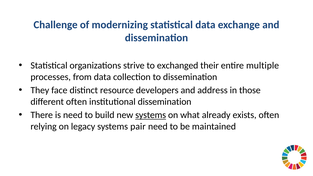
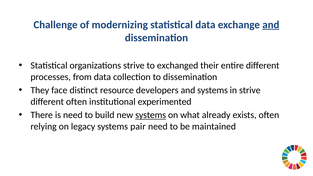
and at (271, 25) underline: none -> present
entire multiple: multiple -> different
and address: address -> systems
in those: those -> strive
institutional dissemination: dissemination -> experimented
